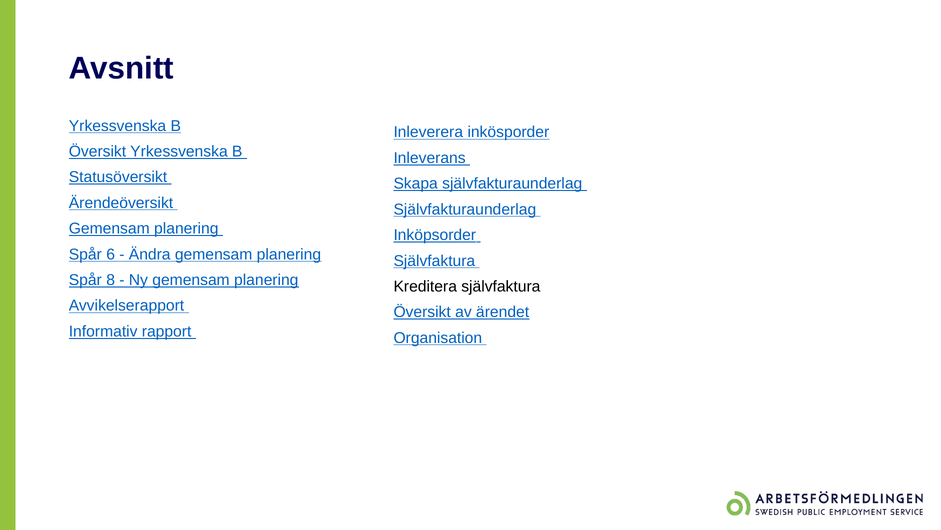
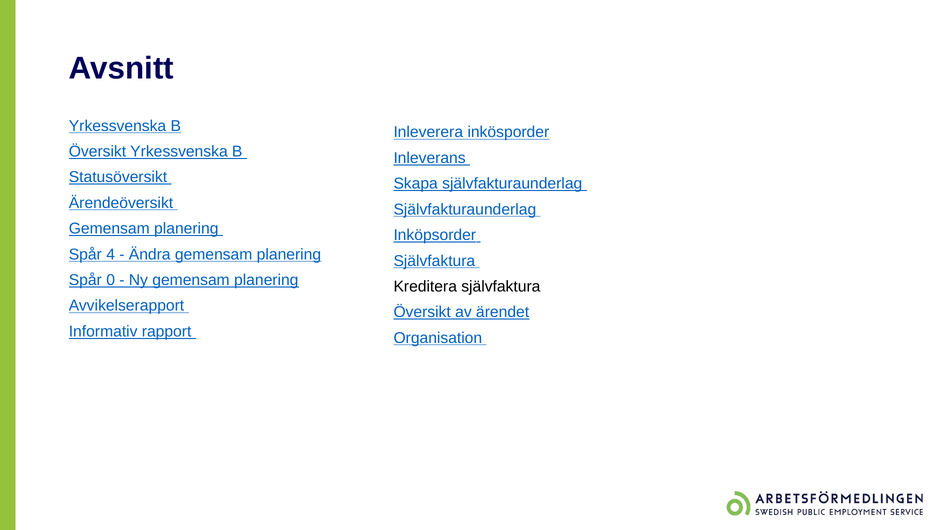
6: 6 -> 4
8: 8 -> 0
